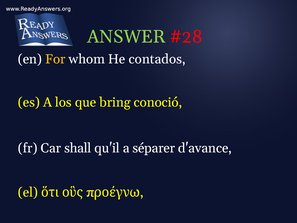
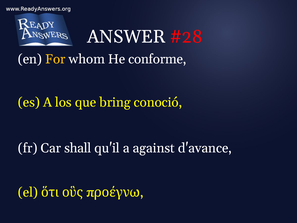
ANSWER colour: light green -> white
contados: contados -> conforme
séparer: séparer -> against
